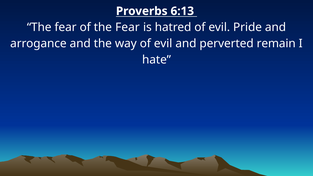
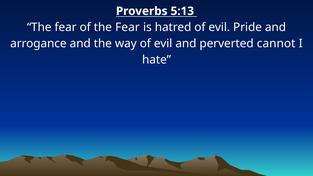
6:13: 6:13 -> 5:13
remain: remain -> cannot
